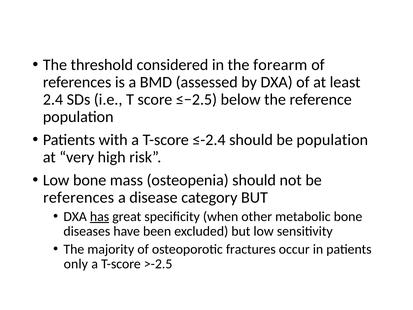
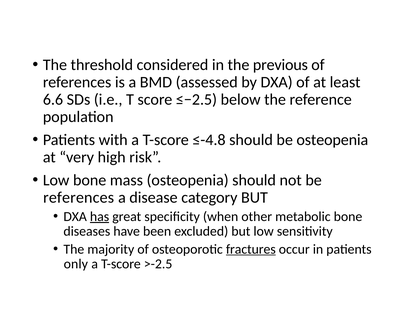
forearm: forearm -> previous
2.4: 2.4 -> 6.6
≤-2.4: ≤-2.4 -> ≤-4.8
be population: population -> osteopenia
fractures underline: none -> present
